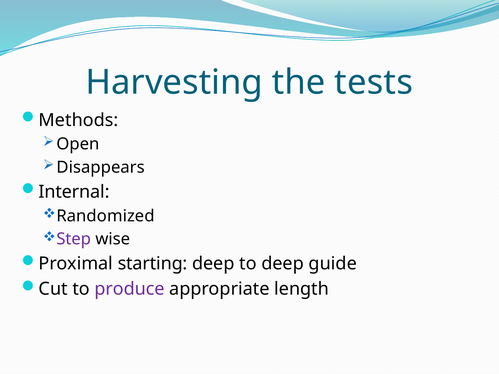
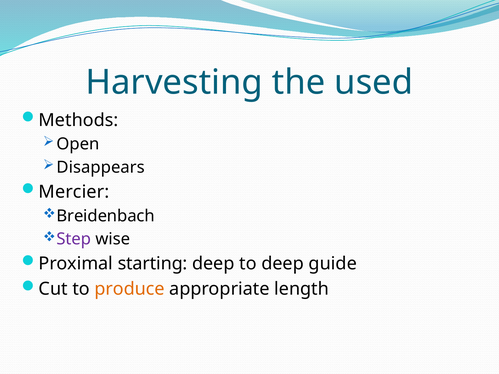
tests: tests -> used
Internal: Internal -> Mercier
Randomized: Randomized -> Breidenbach
produce colour: purple -> orange
